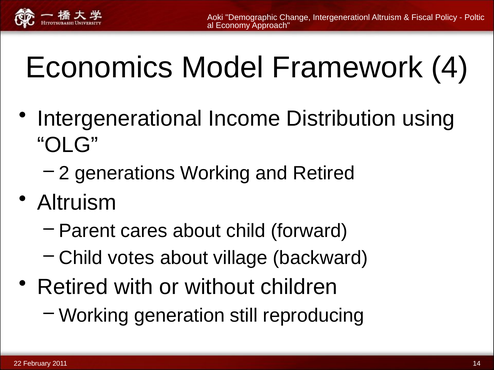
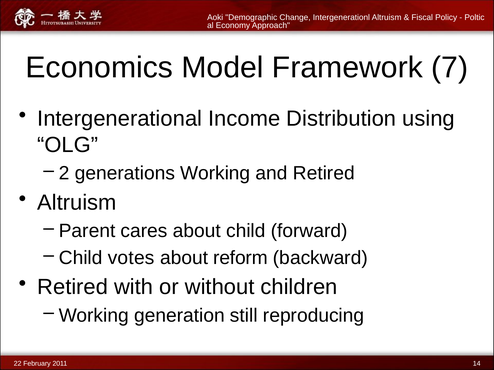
4: 4 -> 7
village: village -> reform
